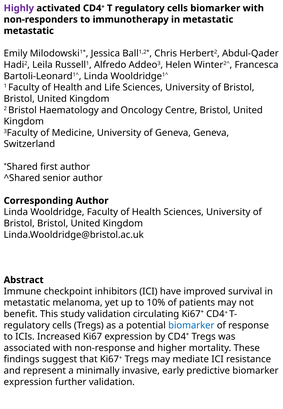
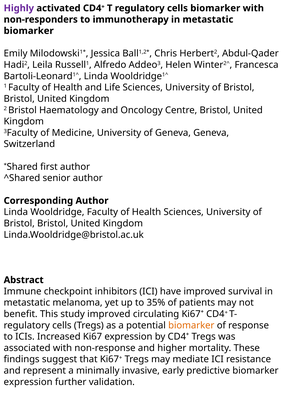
metastatic at (29, 31): metastatic -> biomarker
10%: 10% -> 35%
study validation: validation -> improved
biomarker at (191, 325) colour: blue -> orange
